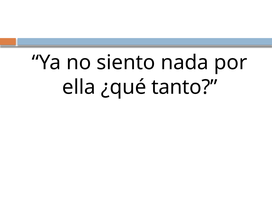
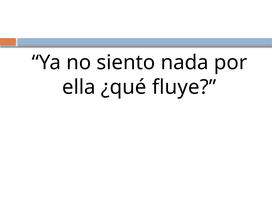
tanto: tanto -> fluye
